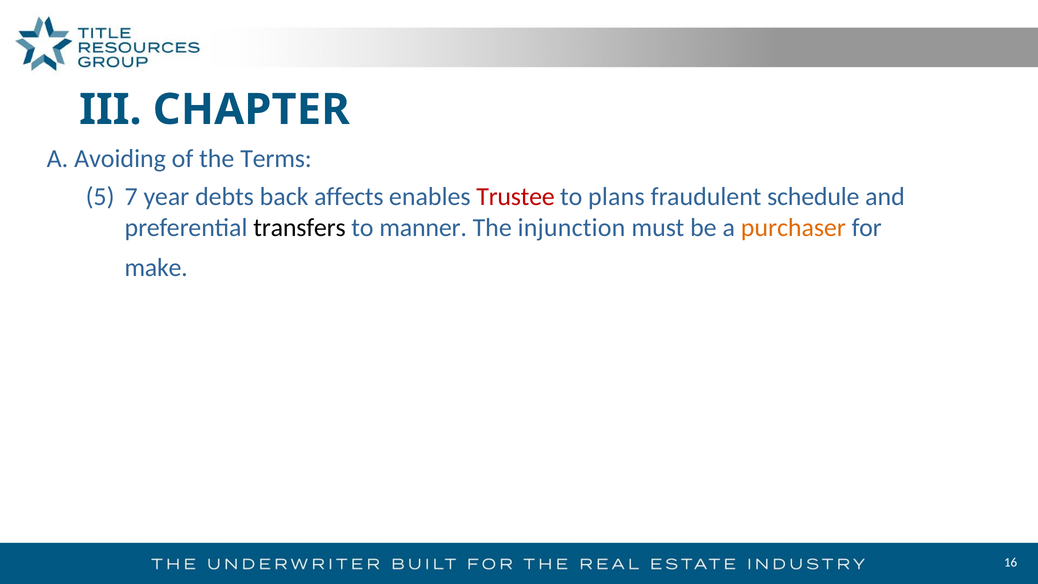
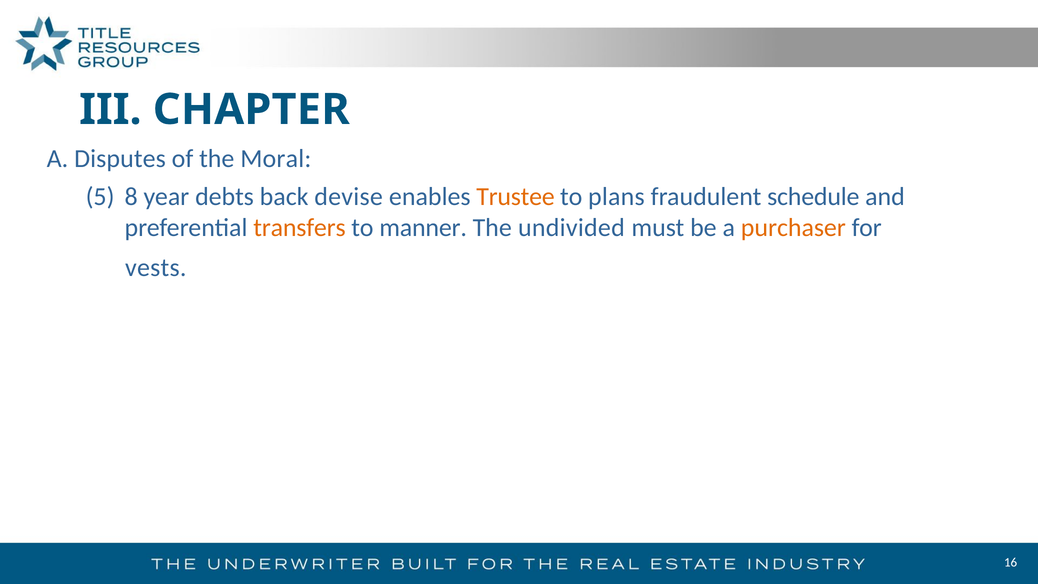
Avoiding: Avoiding -> Disputes
Terms: Terms -> Moral
7: 7 -> 8
affects: affects -> devise
Trustee colour: red -> orange
transfers colour: black -> orange
injunction: injunction -> undivided
make: make -> vests
